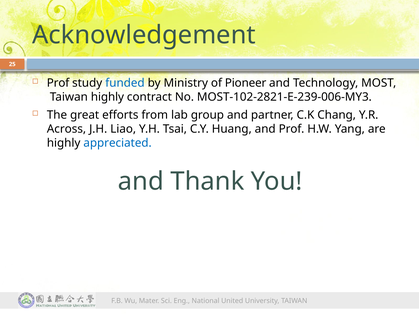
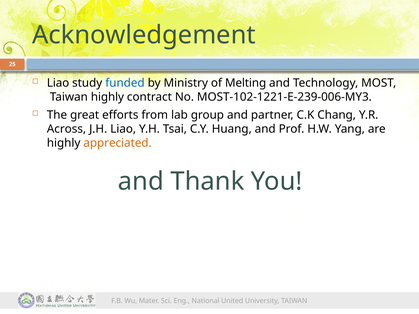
Prof at (58, 83): Prof -> Liao
Pioneer: Pioneer -> Melting
MOST-102-2821-E-239-006-MY3: MOST-102-2821-E-239-006-MY3 -> MOST-102-1221-E-239-006-MY3
appreciated colour: blue -> orange
